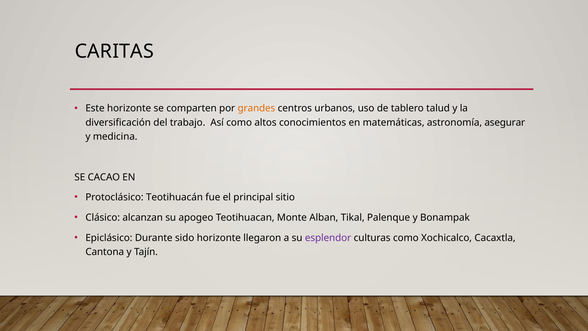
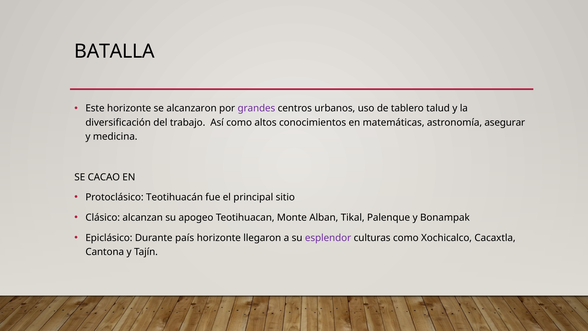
CARITAS: CARITAS -> BATALLA
comparten: comparten -> alcanzaron
grandes colour: orange -> purple
sido: sido -> país
